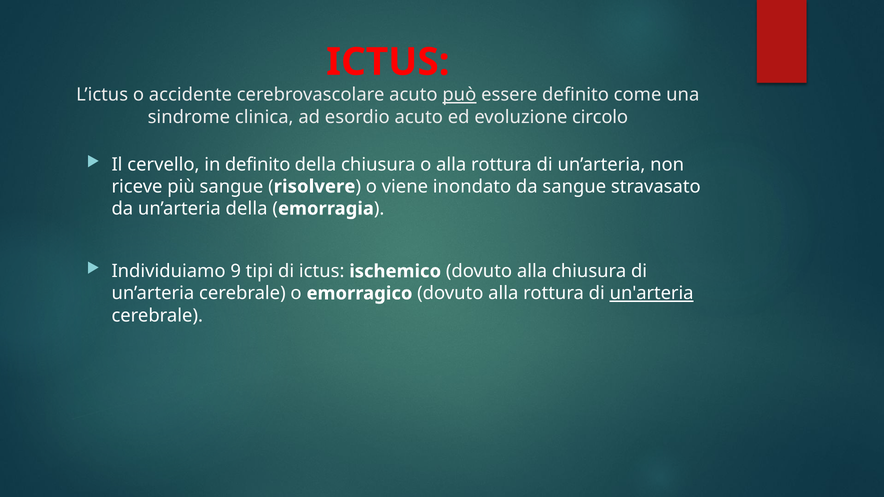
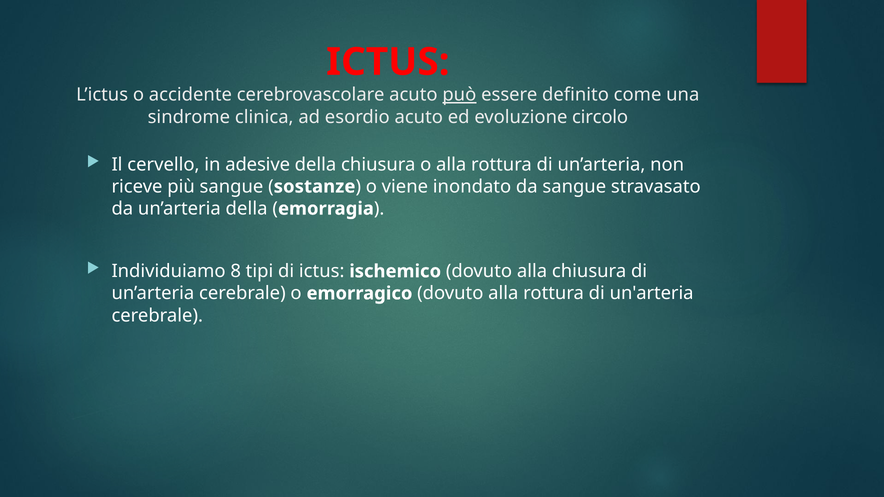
in definito: definito -> adesive
risolvere: risolvere -> sostanze
9: 9 -> 8
un'arteria underline: present -> none
